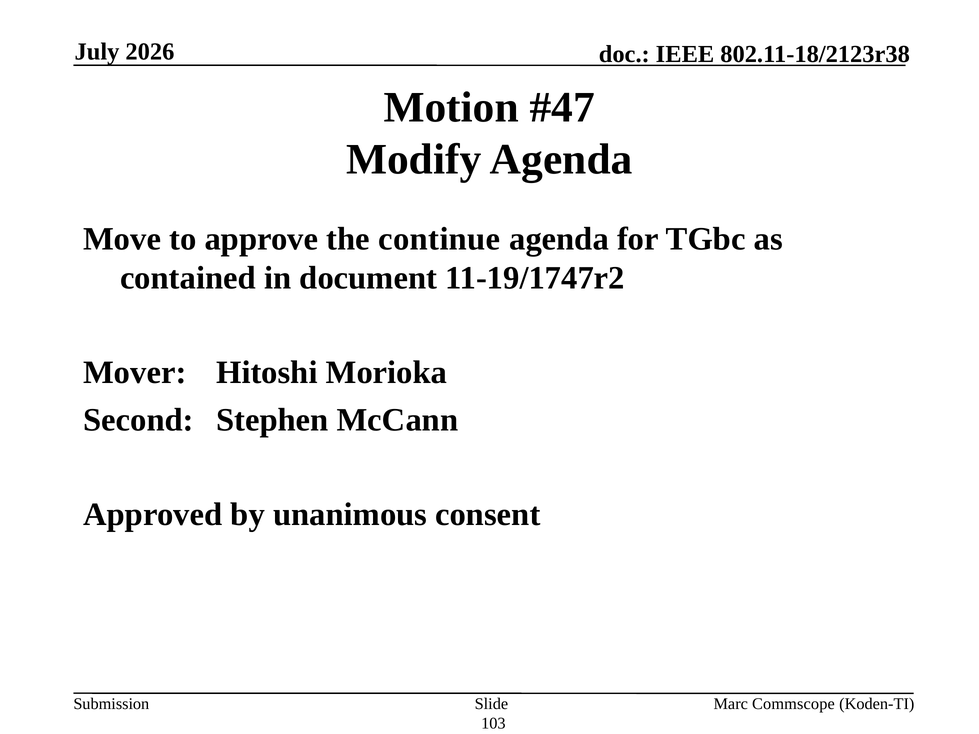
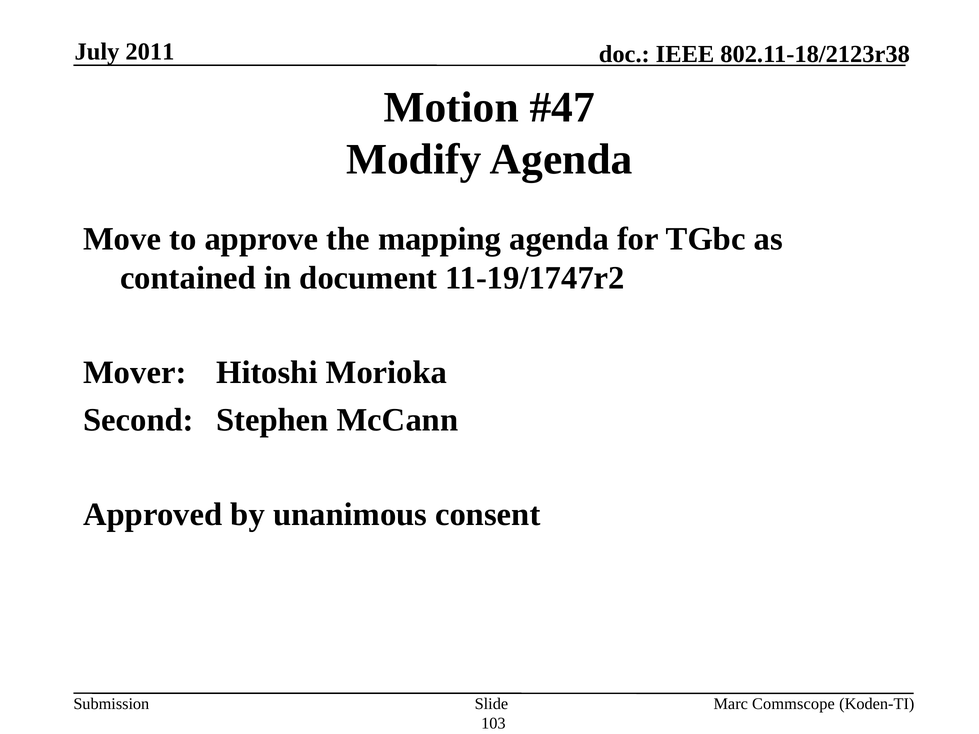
2026: 2026 -> 2011
continue: continue -> mapping
